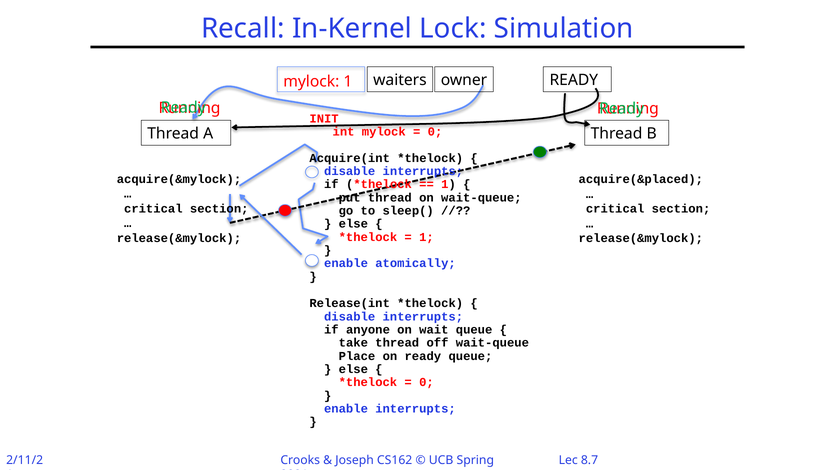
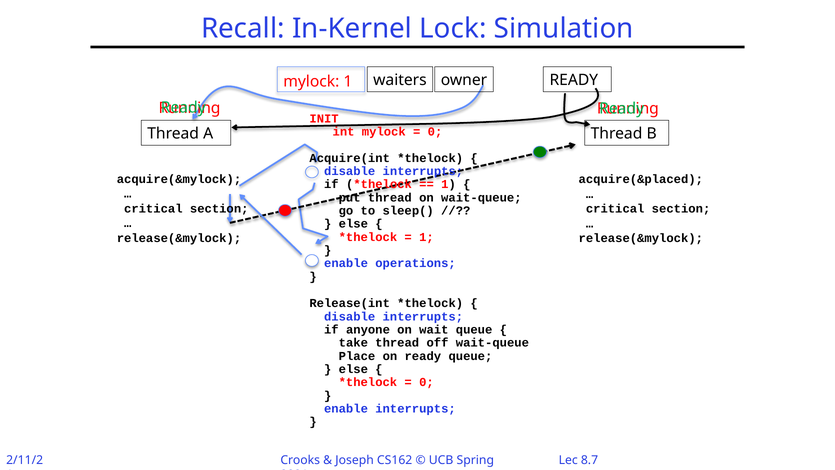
atomically: atomically -> operations
